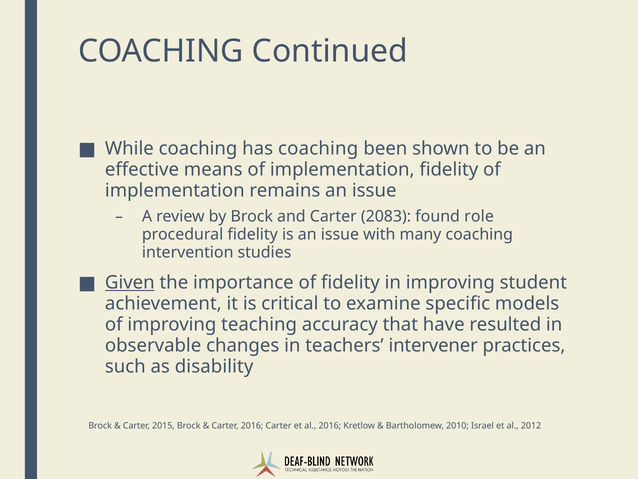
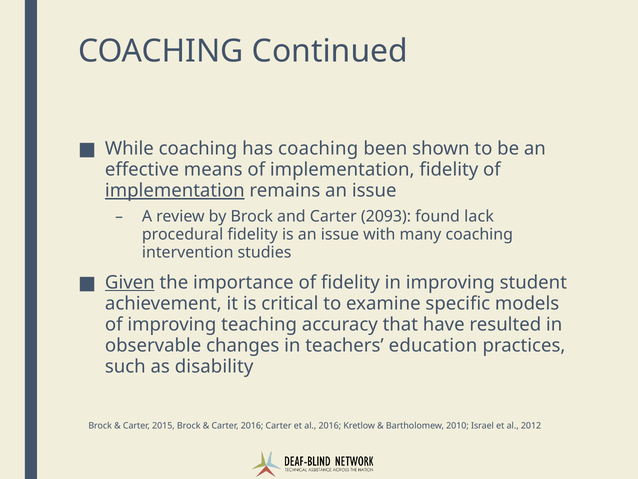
implementation at (175, 191) underline: none -> present
2083: 2083 -> 2093
role: role -> lack
intervener: intervener -> education
